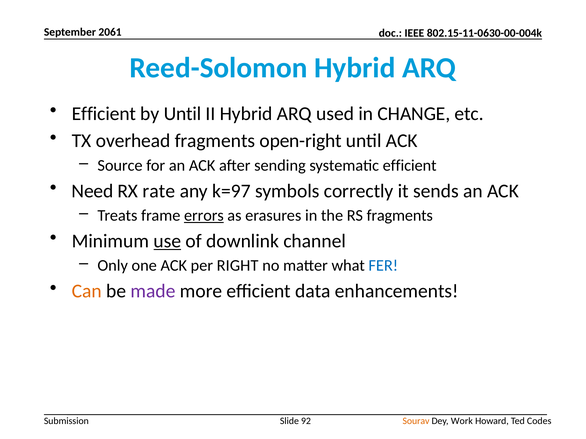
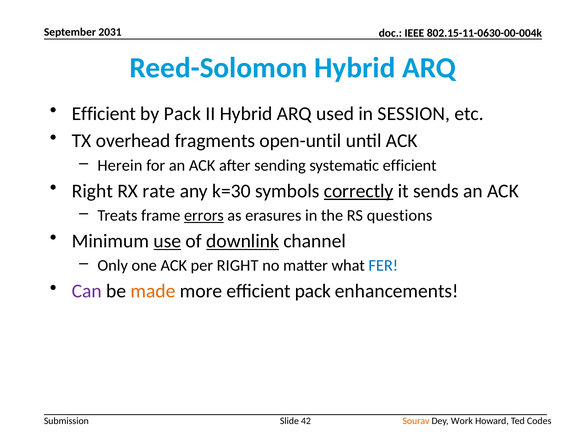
2061: 2061 -> 2031
by Until: Until -> Pack
CHANGE: CHANGE -> SESSION
open-right: open-right -> open-until
Source: Source -> Herein
Need at (93, 191): Need -> Right
k=97: k=97 -> k=30
correctly underline: none -> present
RS fragments: fragments -> questions
downlink underline: none -> present
Can colour: orange -> purple
made colour: purple -> orange
efficient data: data -> pack
92: 92 -> 42
